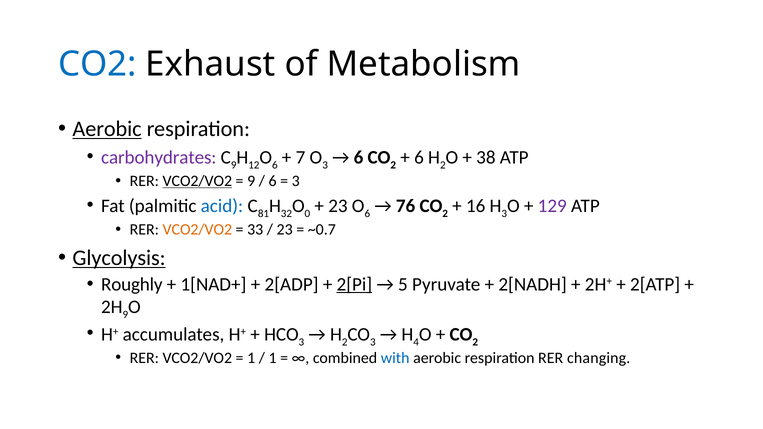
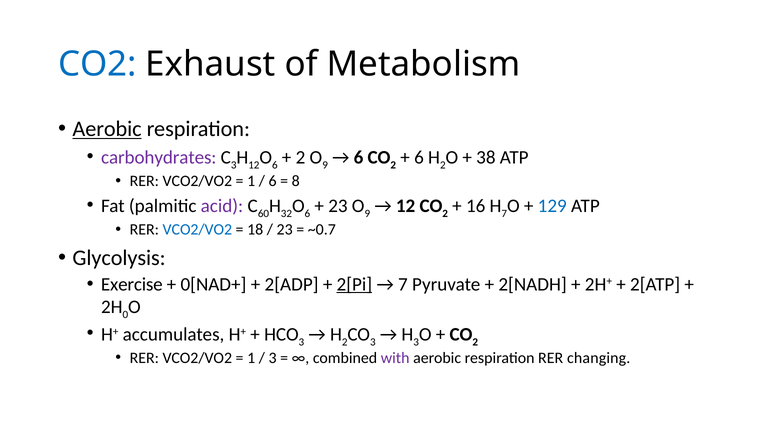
9 at (234, 165): 9 -> 3
7 at (300, 158): 7 -> 2
3 at (325, 165): 3 -> 9
VCO2/VO2 at (197, 181) underline: present -> none
9 at (251, 181): 9 -> 1
3 at (296, 181): 3 -> 8
acid colour: blue -> purple
81: 81 -> 60
0 at (307, 214): 0 -> 6
6 at (367, 214): 6 -> 9
76 at (406, 206): 76 -> 12
3 at (504, 214): 3 -> 7
129 colour: purple -> blue
VCO2/VO2 at (197, 230) colour: orange -> blue
33: 33 -> 18
Glycolysis underline: present -> none
Roughly: Roughly -> Exercise
1[NAD+: 1[NAD+ -> 0[NAD+
5 at (403, 284): 5 -> 7
9 at (125, 315): 9 -> 0
4 at (416, 342): 4 -> 3
1 at (273, 358): 1 -> 3
with colour: blue -> purple
